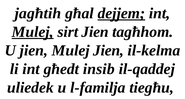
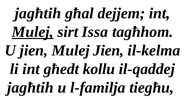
dejjem underline: present -> none
sirt Jien: Jien -> Issa
insib: insib -> kollu
uliedek at (30, 88): uliedek -> jagħtih
